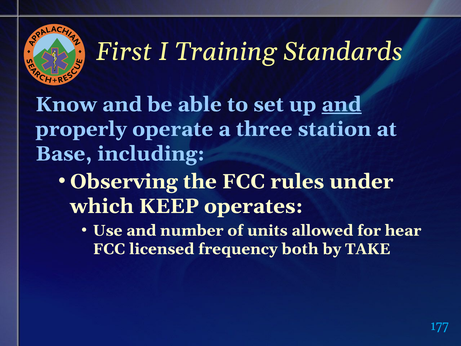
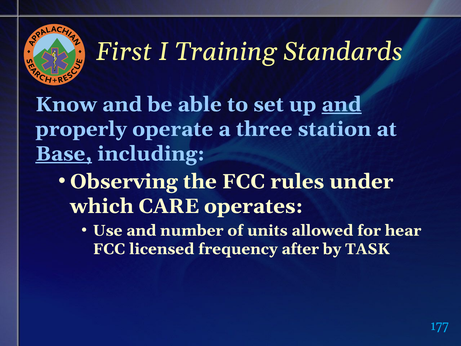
Base underline: none -> present
KEEP: KEEP -> CARE
both: both -> after
TAKE: TAKE -> TASK
